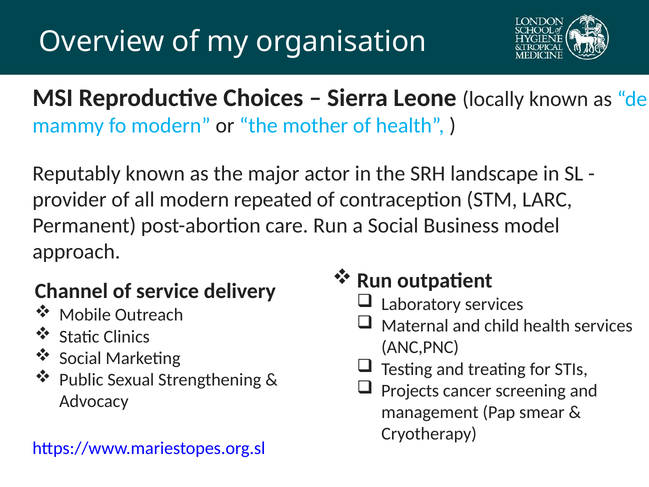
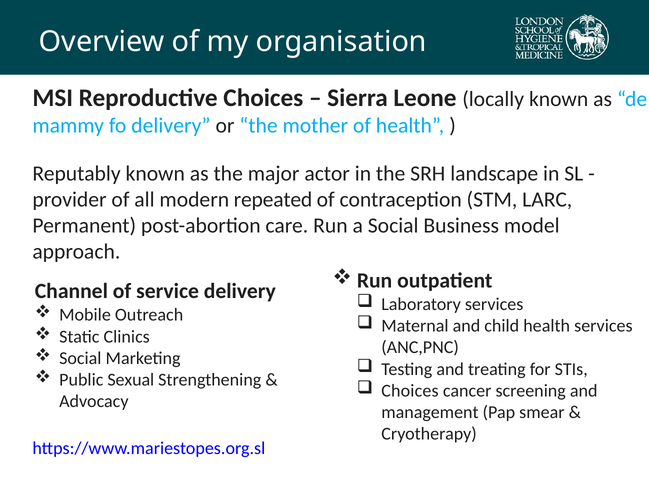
fo modern: modern -> delivery
Projects at (410, 390): Projects -> Choices
